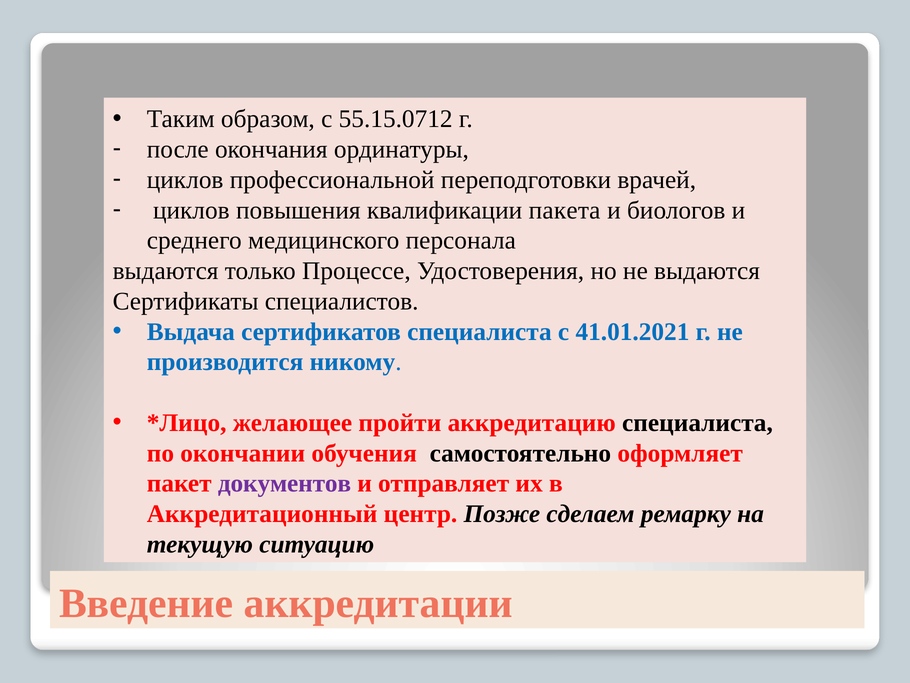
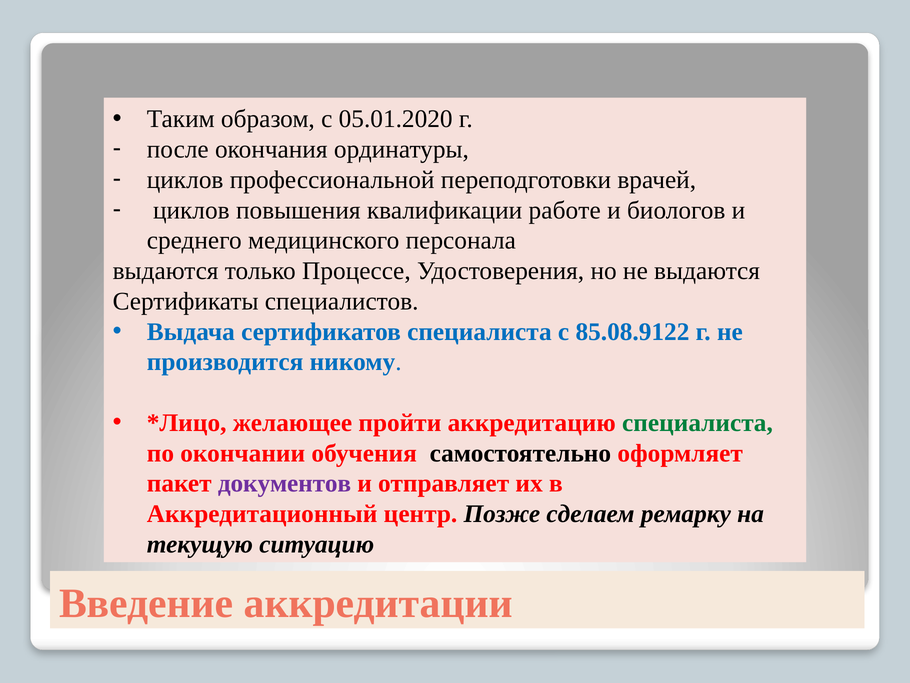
55.15.0712: 55.15.0712 -> 05.01.2020
пакета: пакета -> работе
41.01.2021: 41.01.2021 -> 85.08.9122
специалиста at (697, 423) colour: black -> green
